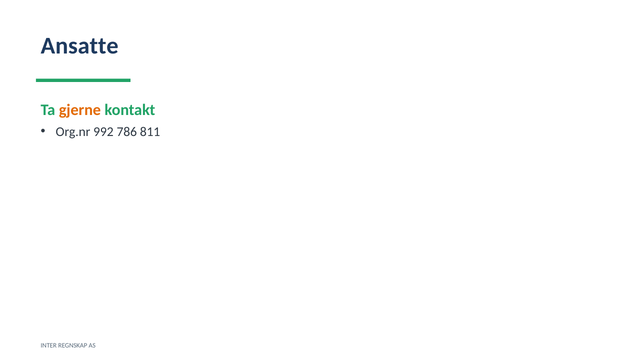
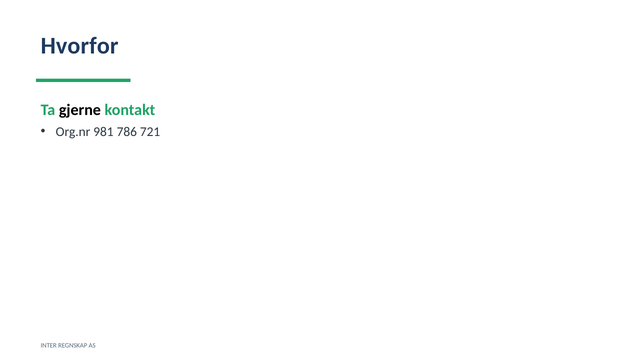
Ansatte: Ansatte -> Hvorfor
gjerne colour: orange -> black
992: 992 -> 981
811: 811 -> 721
